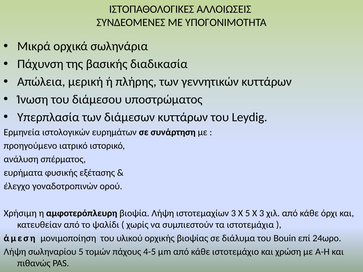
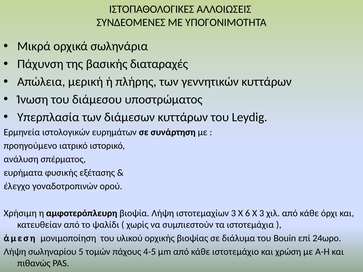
διαδικασία: διαδικασία -> διαταραχές
Χ 5: 5 -> 6
